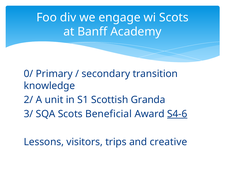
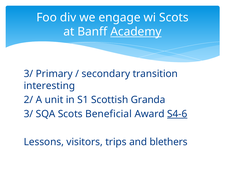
Academy underline: none -> present
0/ at (28, 74): 0/ -> 3/
knowledge: knowledge -> interesting
creative: creative -> blethers
